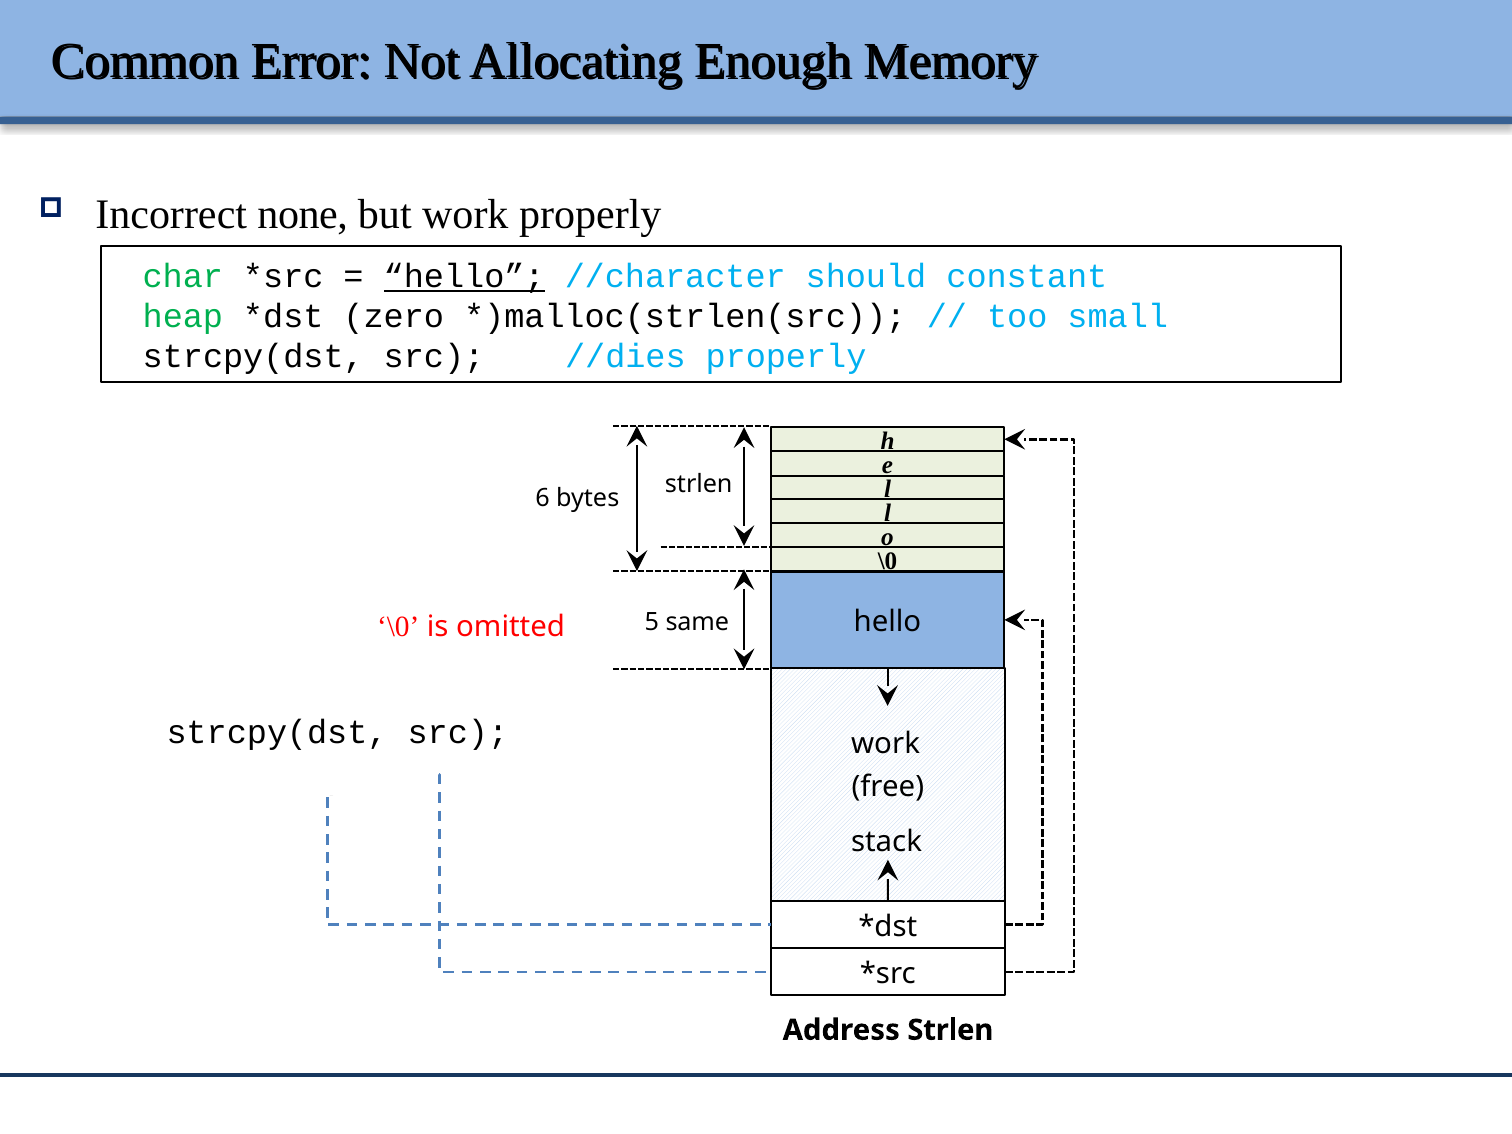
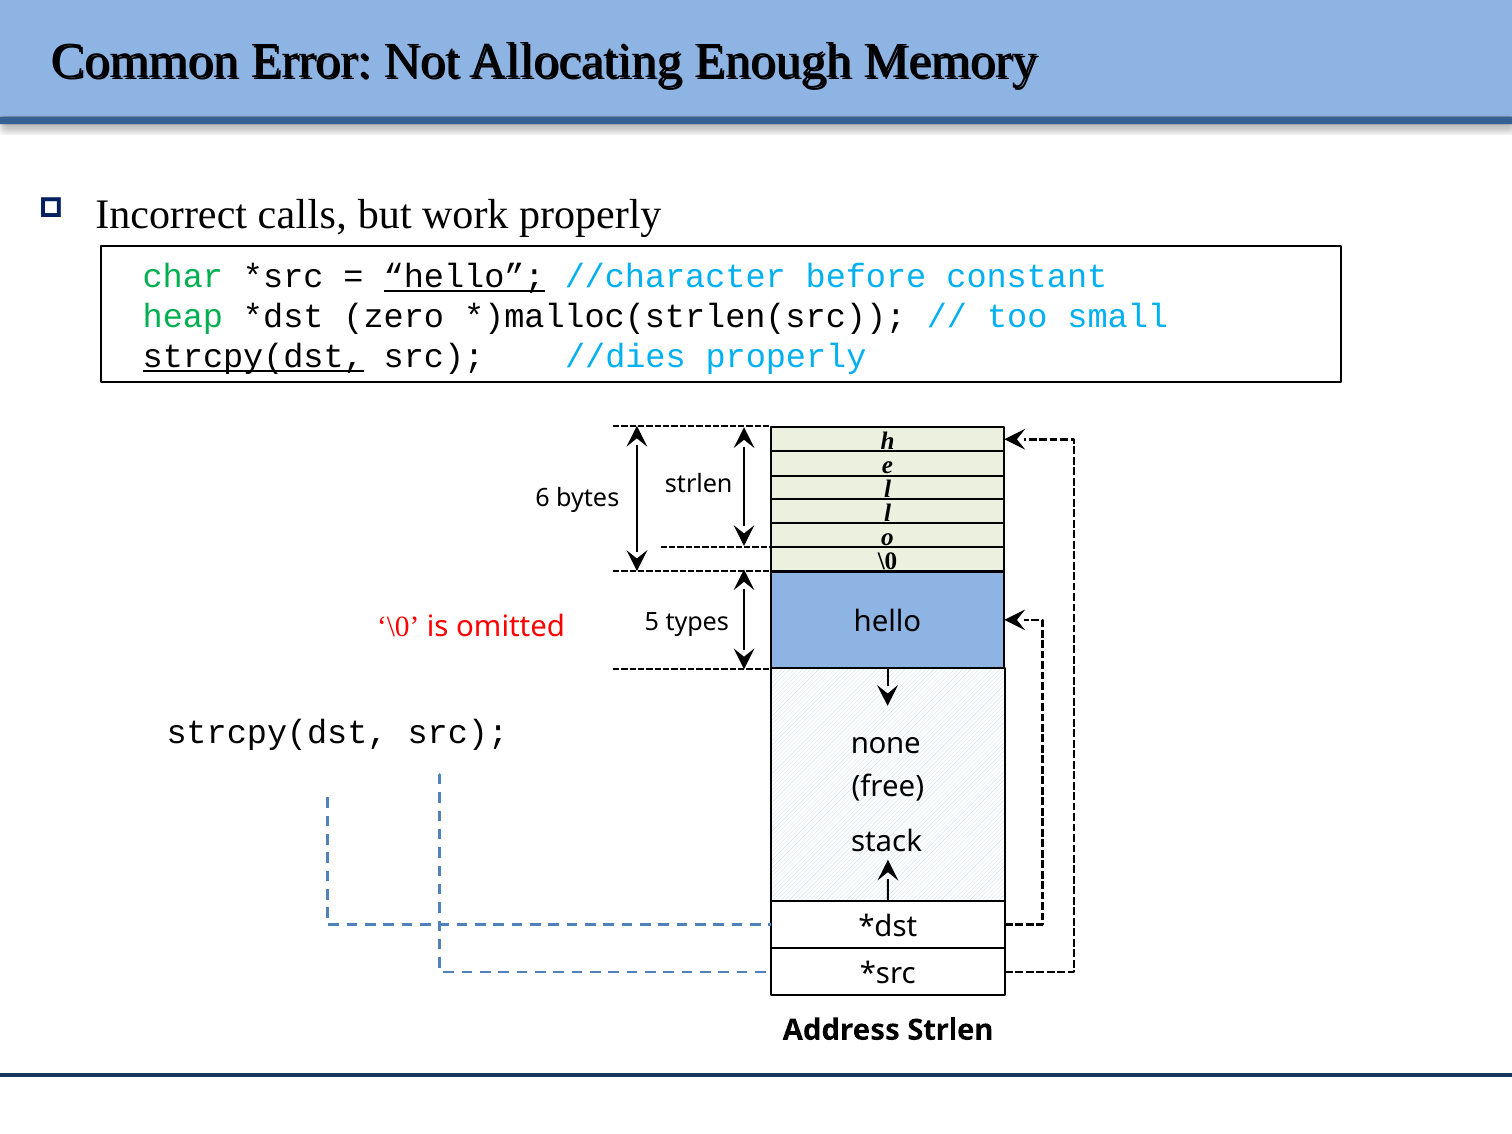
none: none -> calls
should: should -> before
strcpy(dst at (253, 357) underline: none -> present
same: same -> types
work at (886, 743): work -> none
